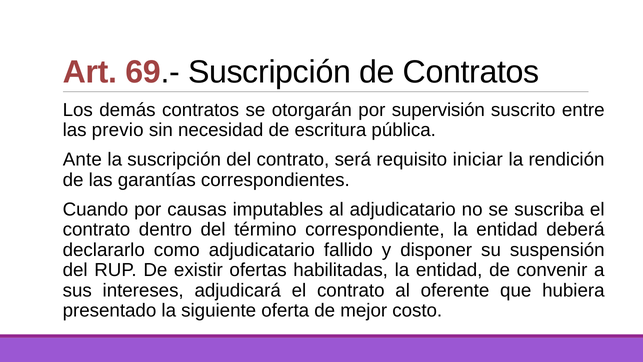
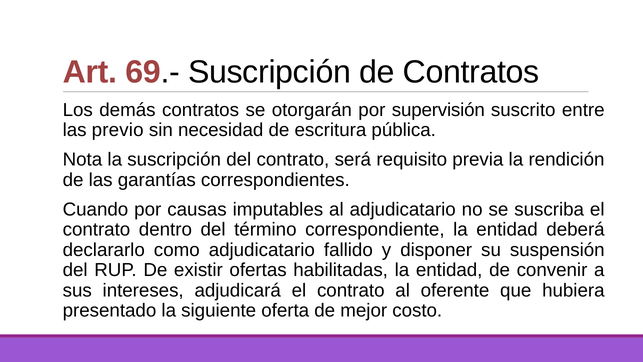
Ante: Ante -> Nota
iniciar: iniciar -> previa
